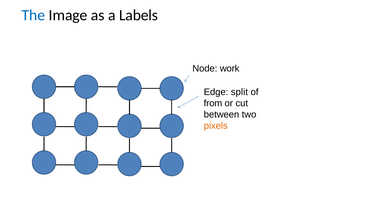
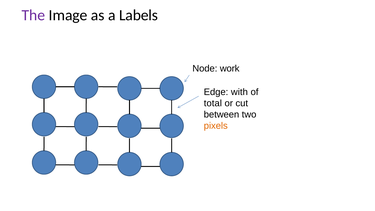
The colour: blue -> purple
split: split -> with
from: from -> total
